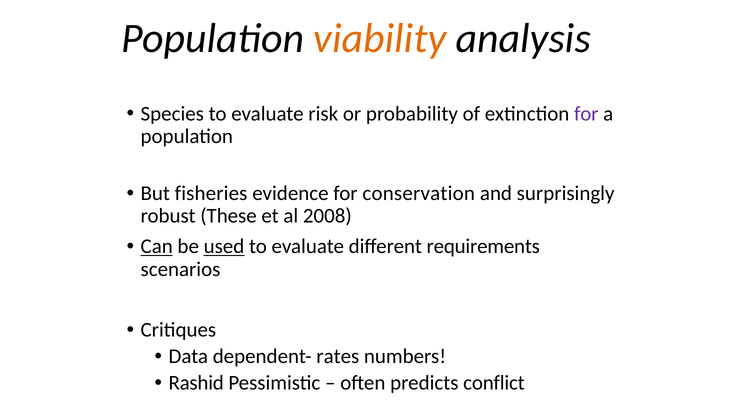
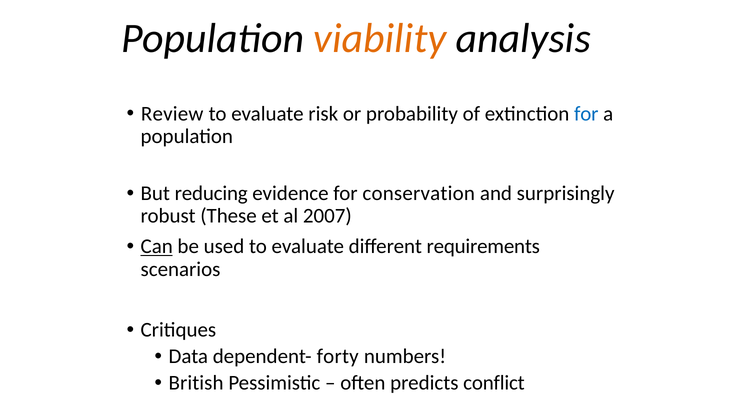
Species: Species -> Review
for at (586, 114) colour: purple -> blue
fisheries: fisheries -> reducing
2008: 2008 -> 2007
used underline: present -> none
rates: rates -> forty
Rashid: Rashid -> British
